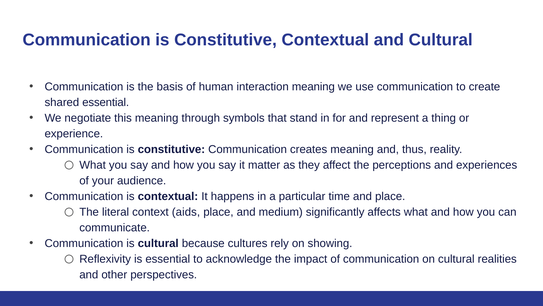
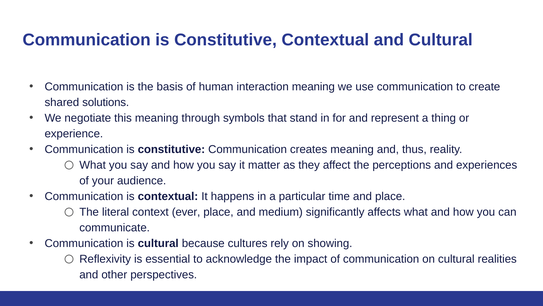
shared essential: essential -> solutions
aids: aids -> ever
